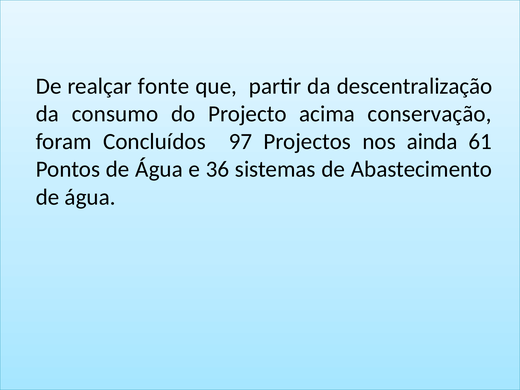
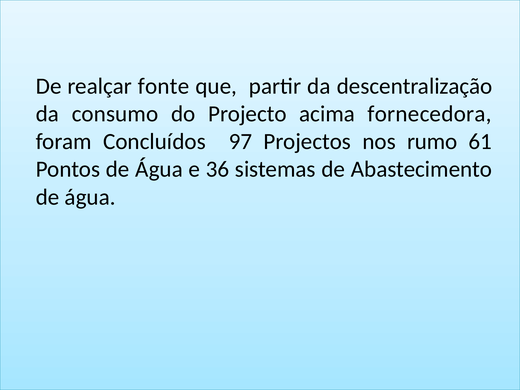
conservação: conservação -> fornecedora
ainda: ainda -> rumo
